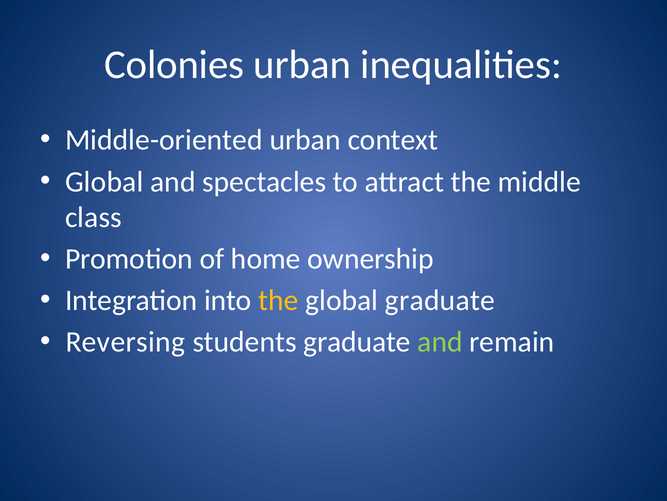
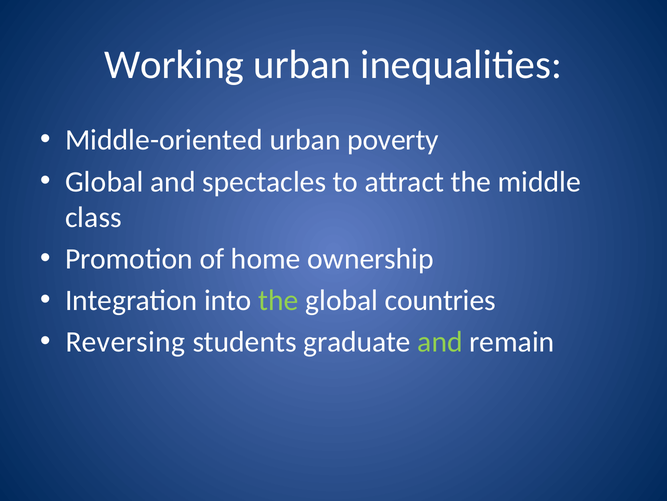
Colonies: Colonies -> Working
context: context -> poverty
the at (278, 300) colour: yellow -> light green
global graduate: graduate -> countries
